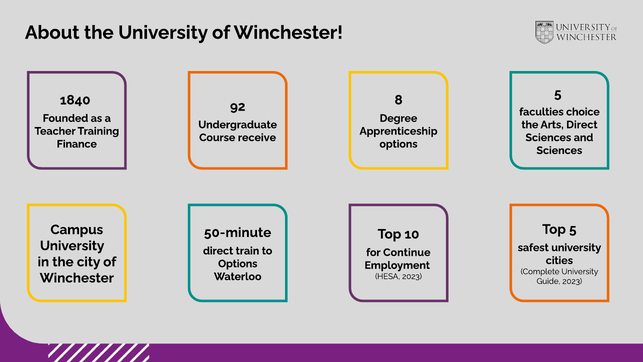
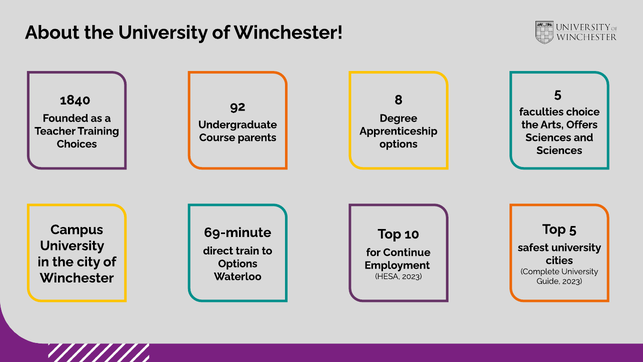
Arts Direct: Direct -> Offers
receive: receive -> parents
Finance: Finance -> Choices
50-minute: 50-minute -> 69-minute
